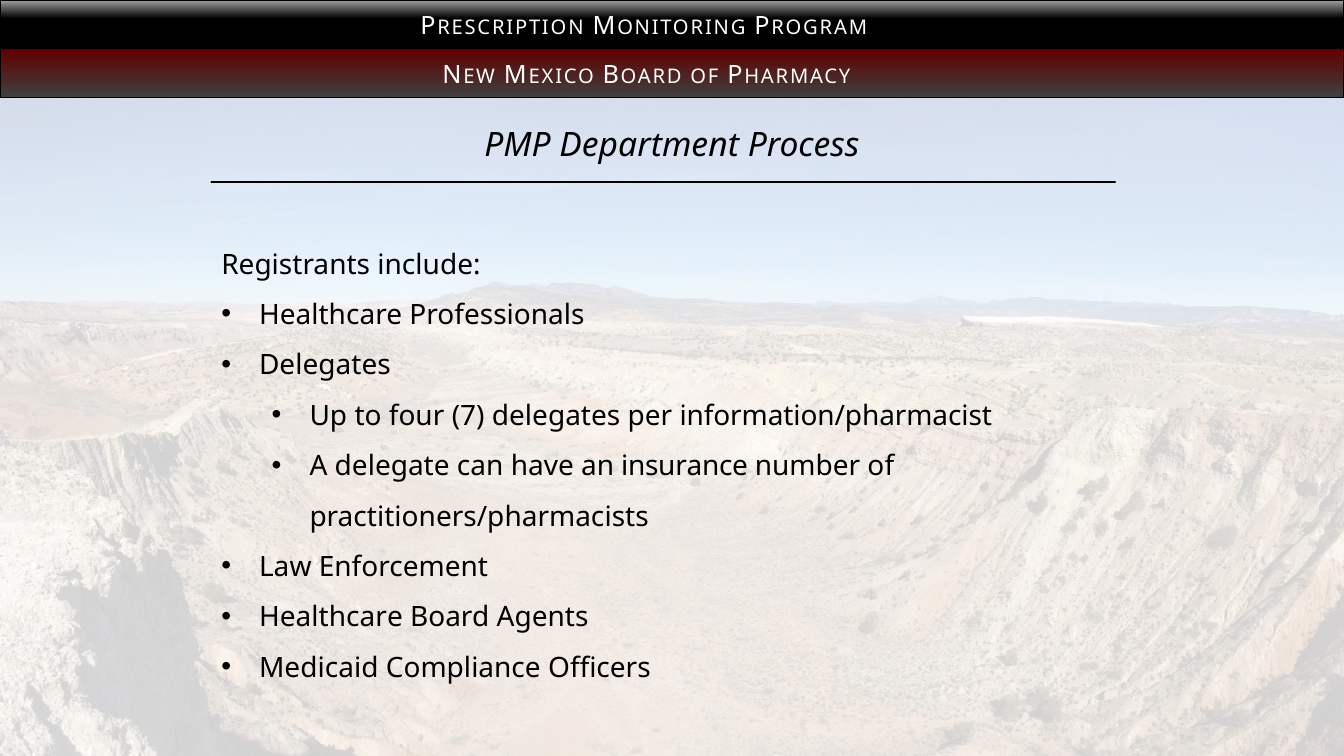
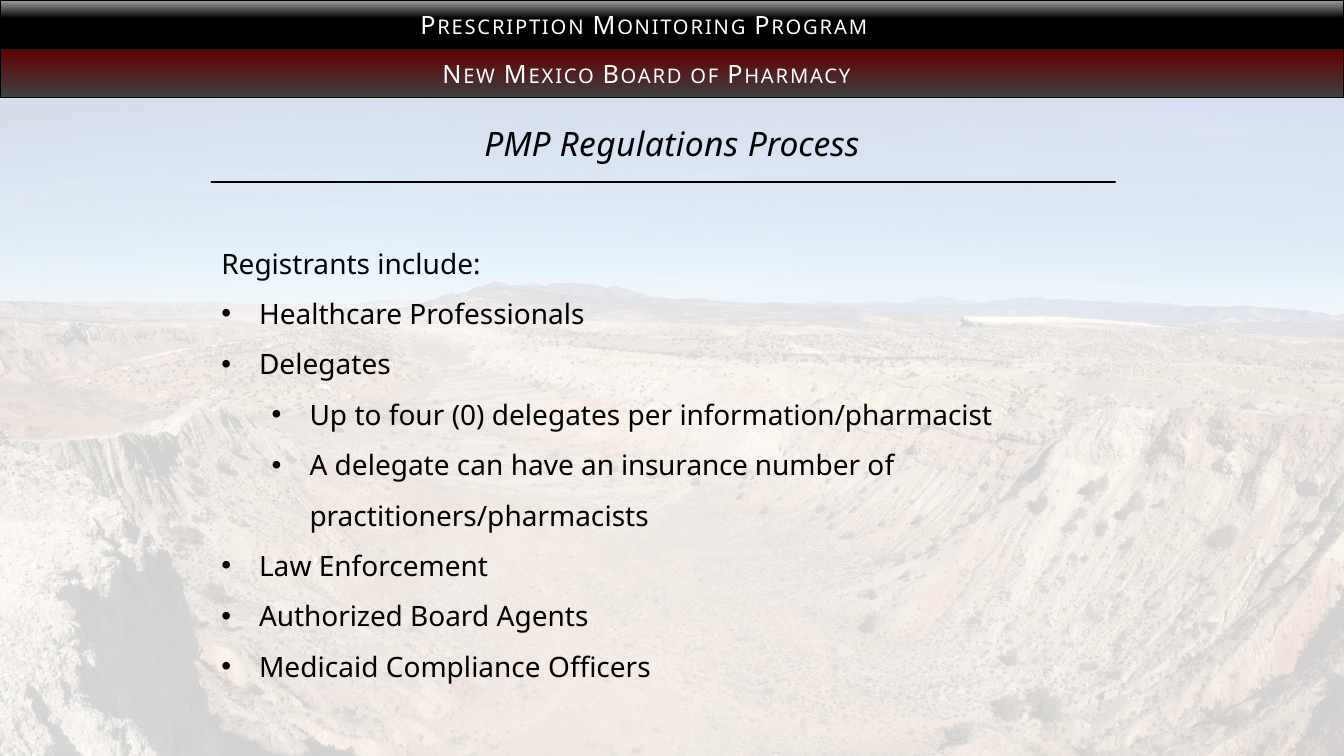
Department: Department -> Regulations
7: 7 -> 0
Healthcare at (331, 618): Healthcare -> Authorized
